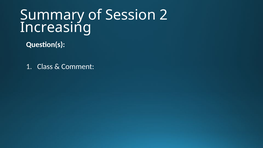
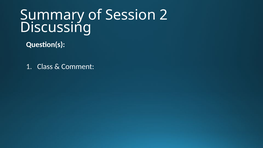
Increasing: Increasing -> Discussing
